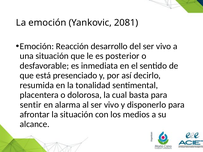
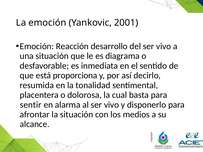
2081: 2081 -> 2001
posterior: posterior -> diagrama
presenciado: presenciado -> proporciona
